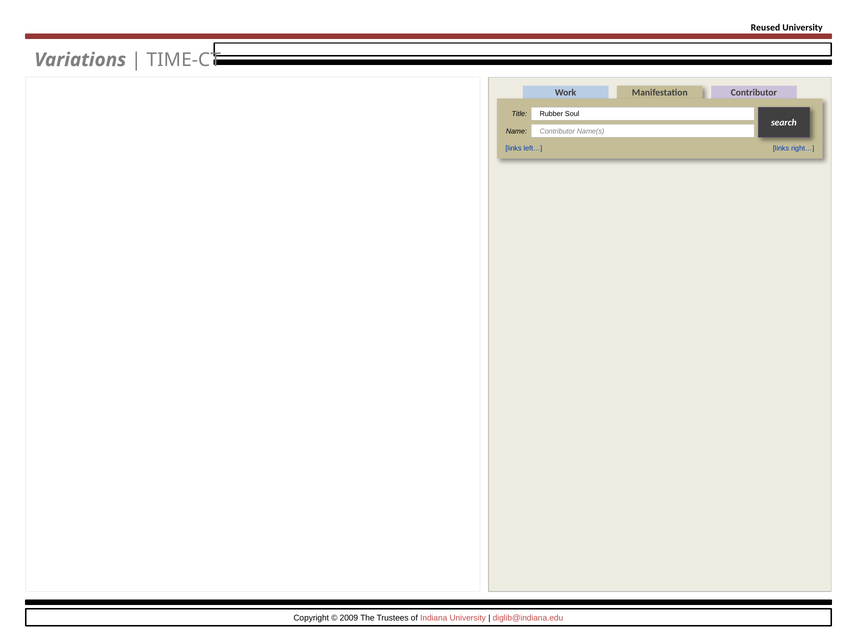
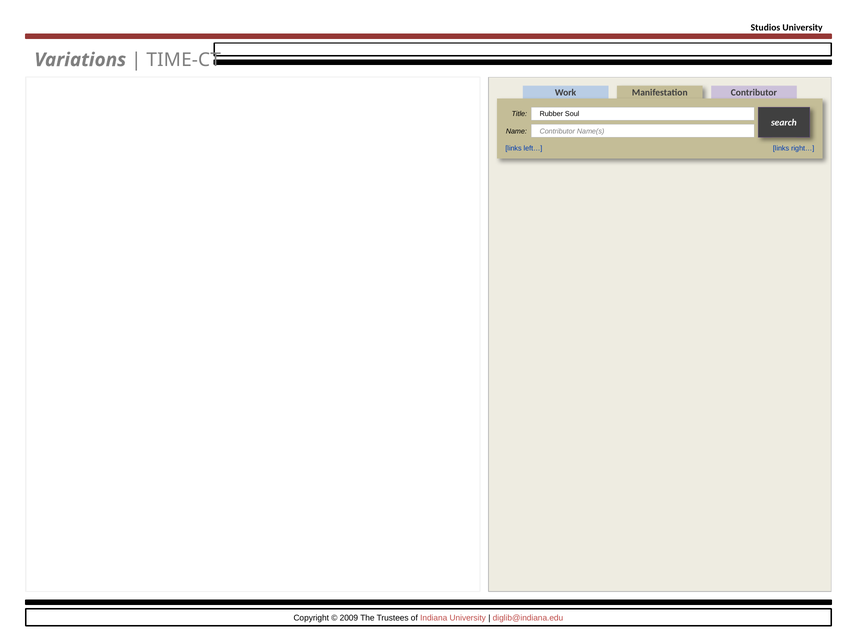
Reused: Reused -> Studios
